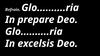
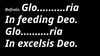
prepare: prepare -> feeding
